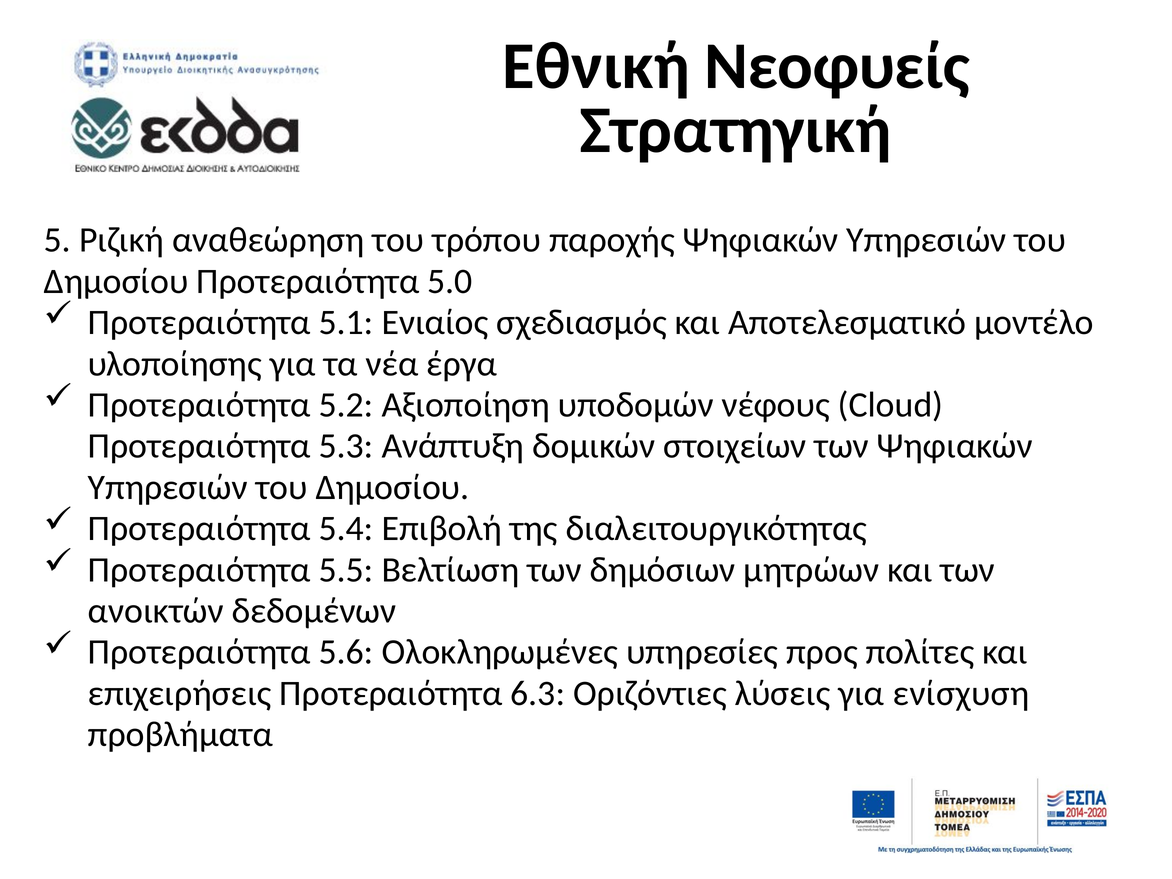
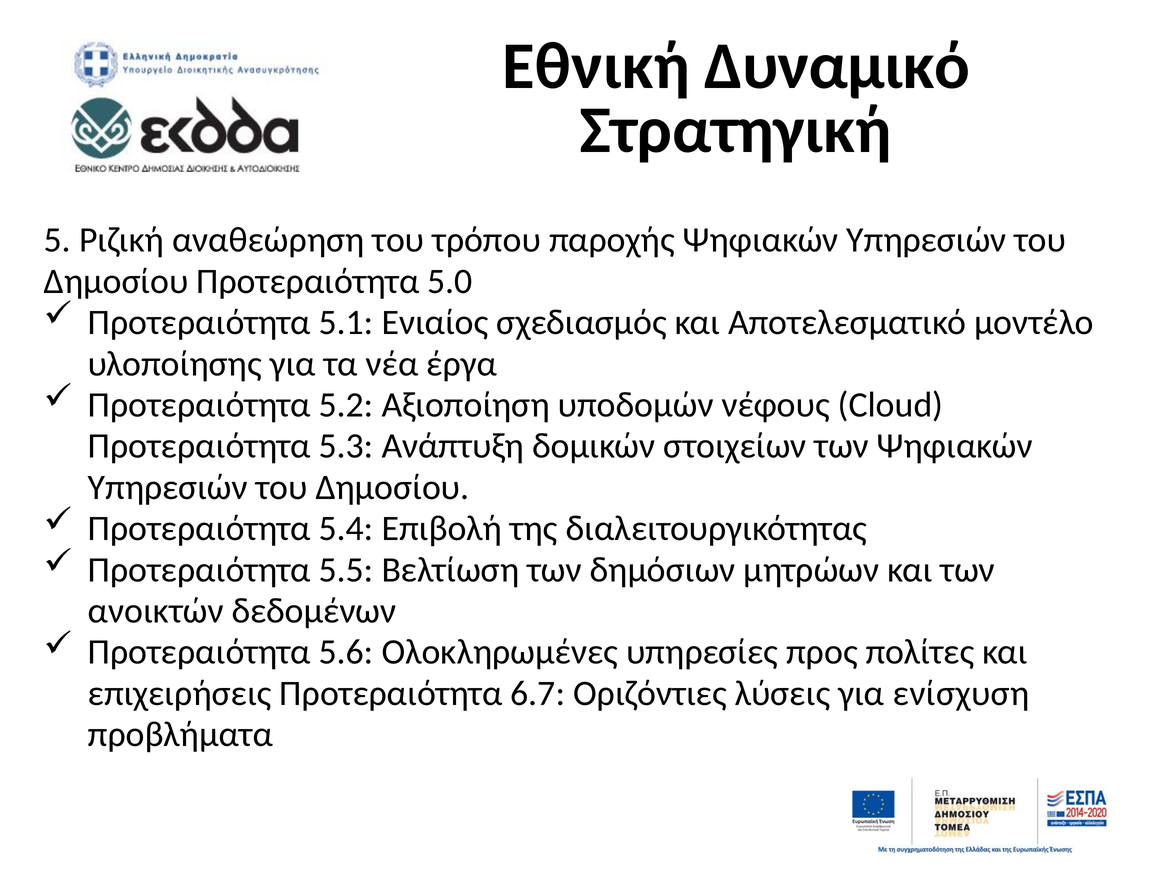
Νεοφυείς: Νεοφυείς -> Δυναμικό
6.3: 6.3 -> 6.7
